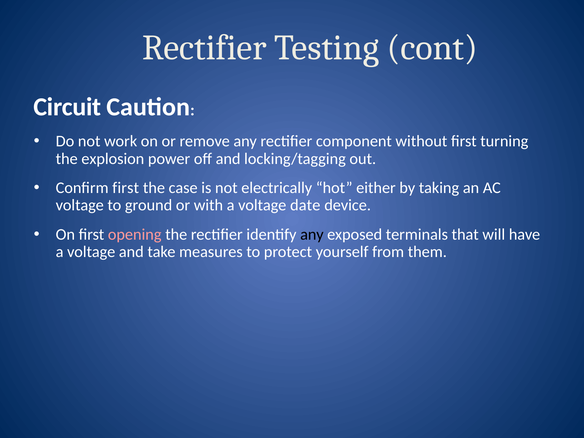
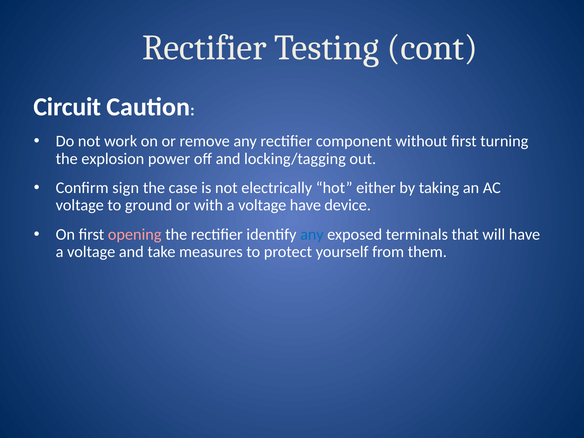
Confirm first: first -> sign
voltage date: date -> have
any at (312, 234) colour: black -> blue
